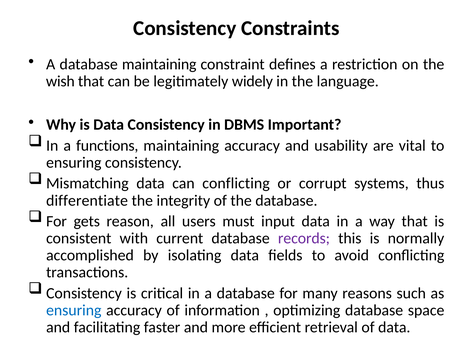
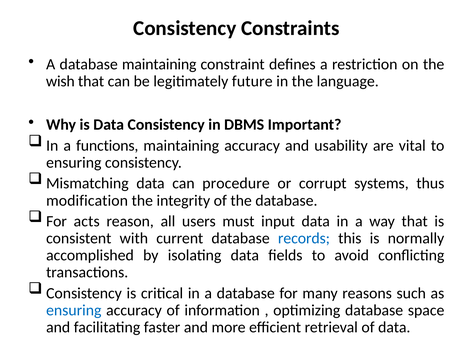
widely: widely -> future
can conflicting: conflicting -> procedure
differentiate: differentiate -> modification
gets: gets -> acts
records colour: purple -> blue
